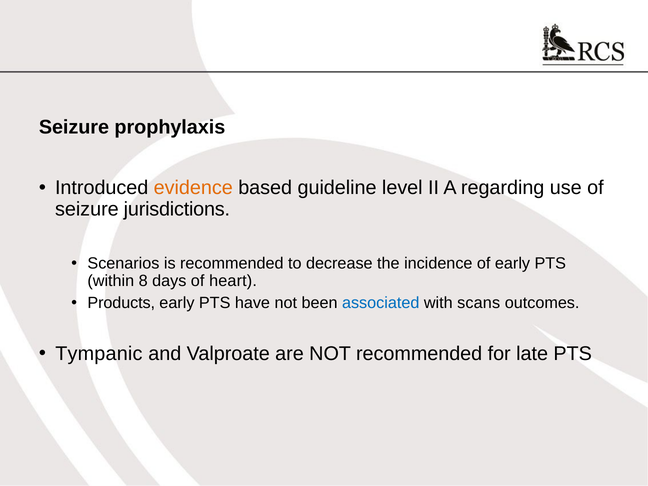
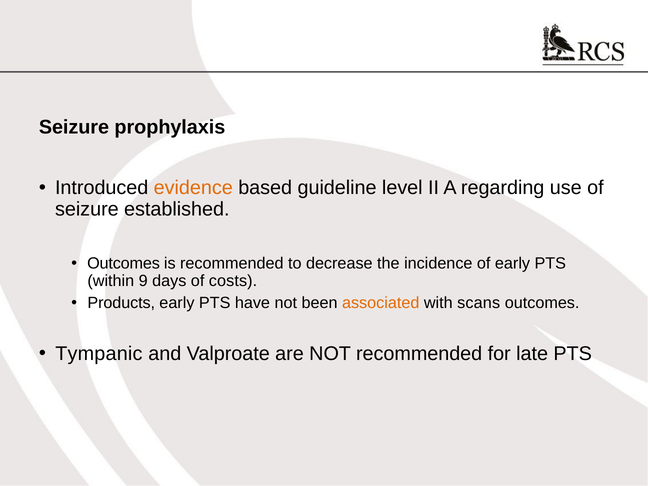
jurisdictions: jurisdictions -> established
Scenarios at (123, 264): Scenarios -> Outcomes
8: 8 -> 9
heart: heart -> costs
associated colour: blue -> orange
